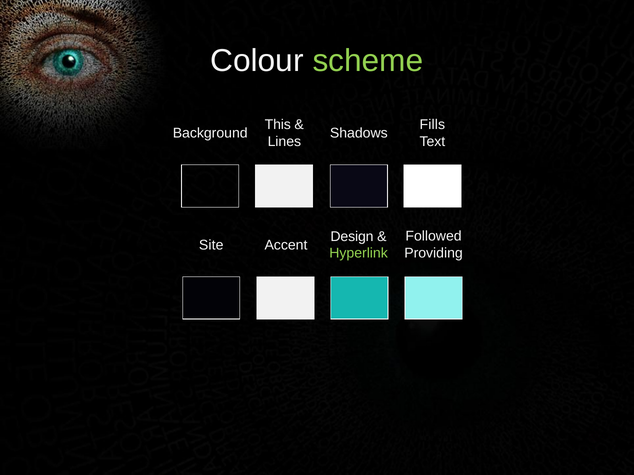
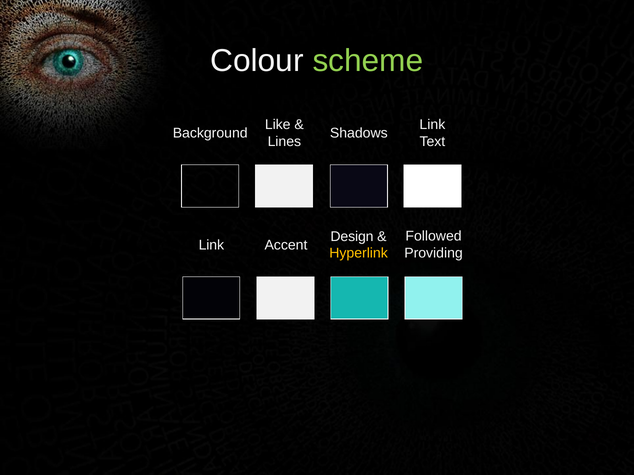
This: This -> Like
Fills at (432, 125): Fills -> Link
Site at (211, 245): Site -> Link
Hyperlink colour: light green -> yellow
